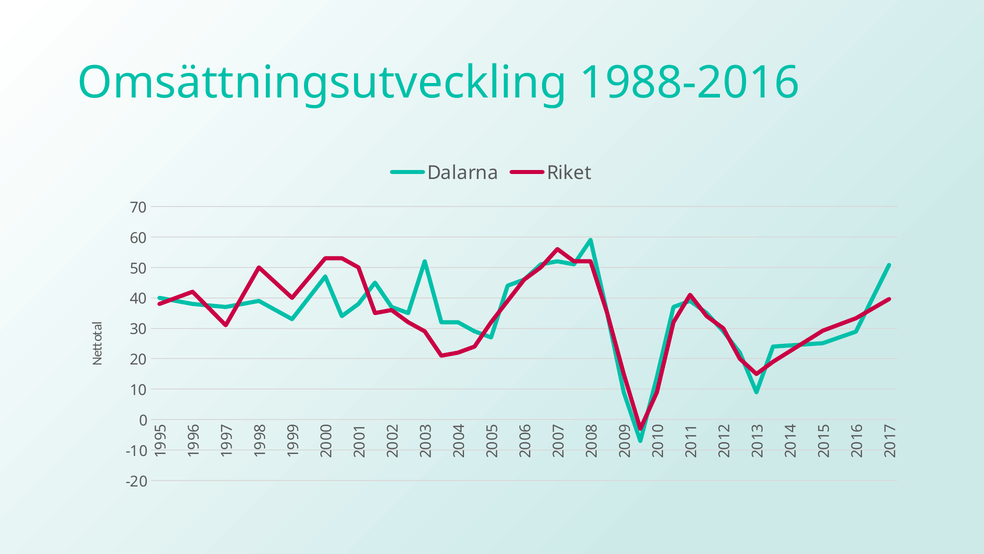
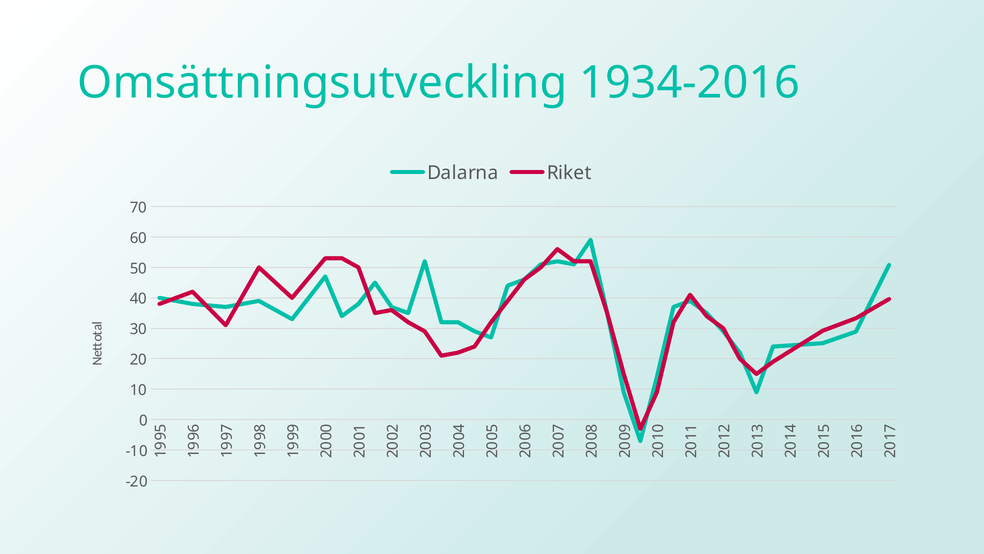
1988-2016: 1988-2016 -> 1934-2016
